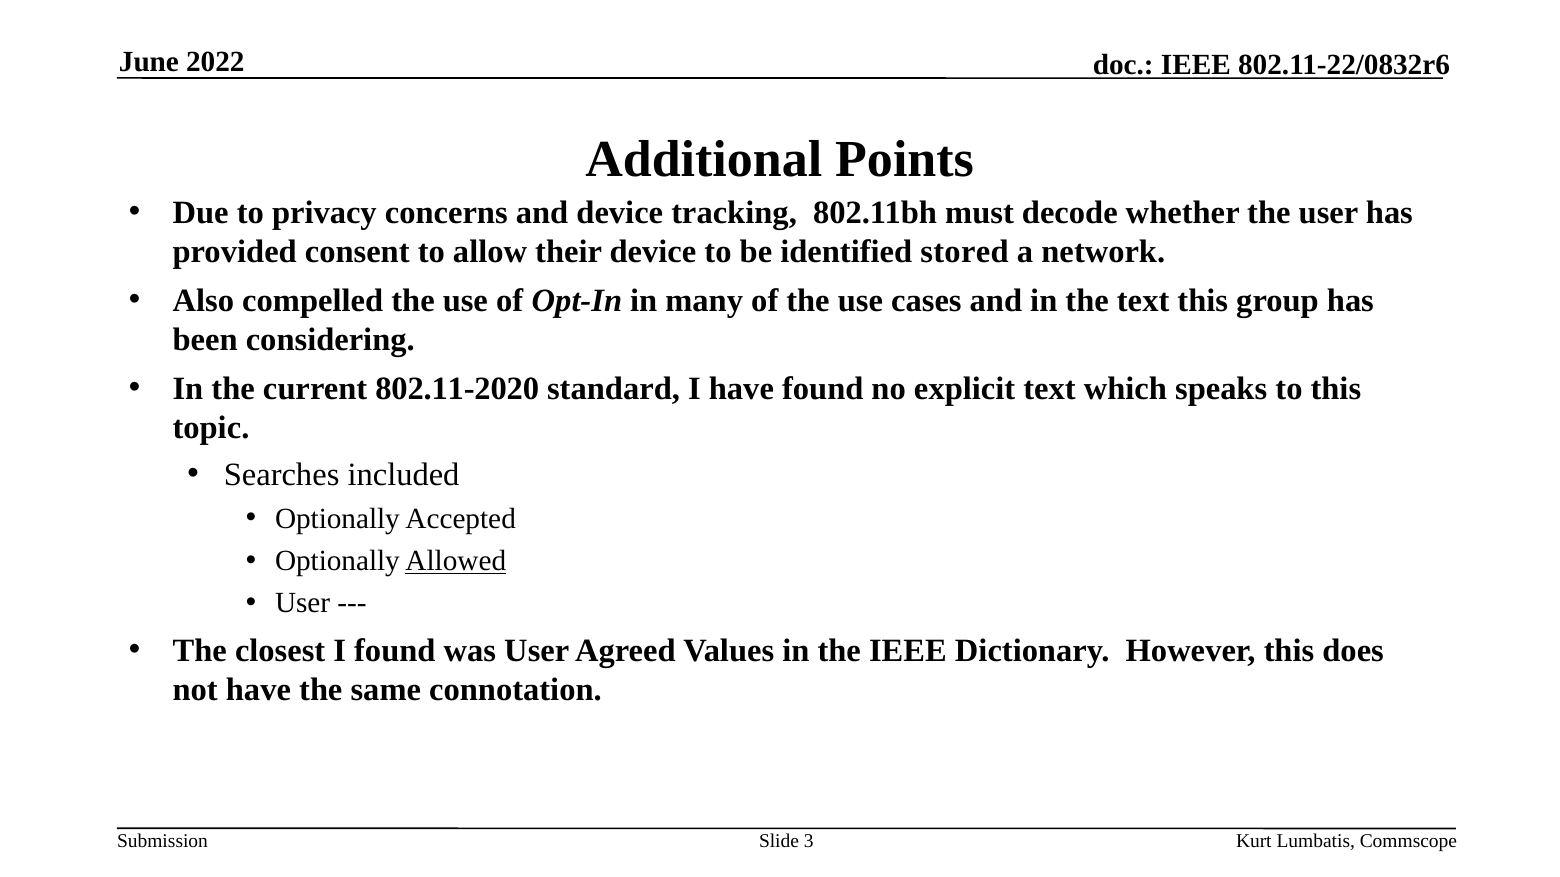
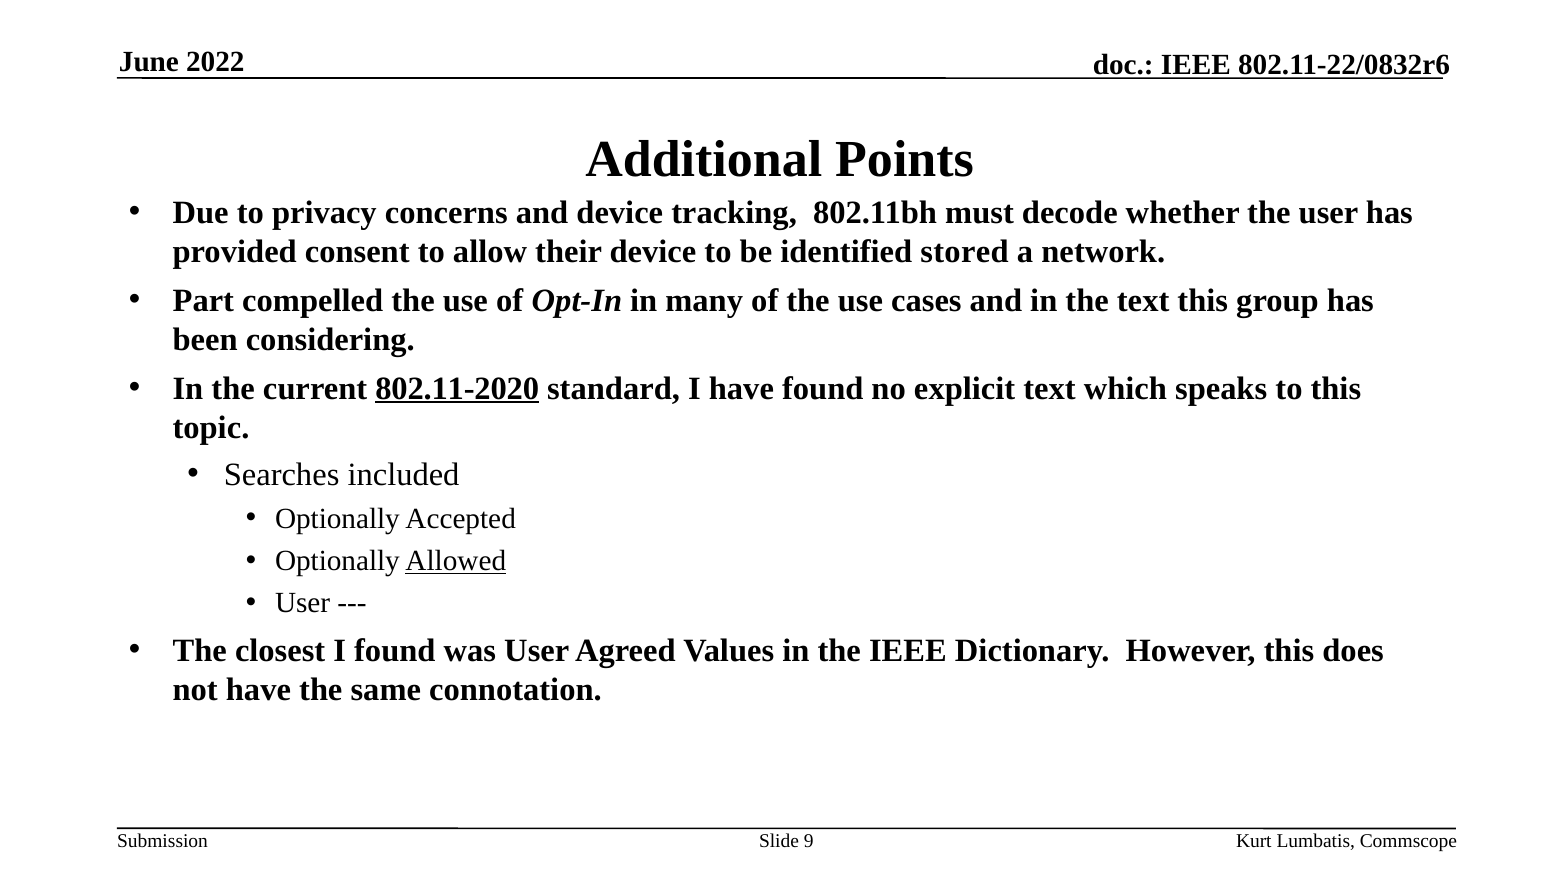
Also: Also -> Part
802.11-2020 underline: none -> present
3: 3 -> 9
